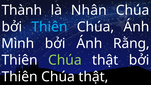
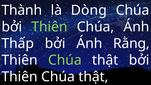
Nhân: Nhân -> Dòng
Thiên at (49, 27) colour: light blue -> light green
Mình: Mình -> Thấp
